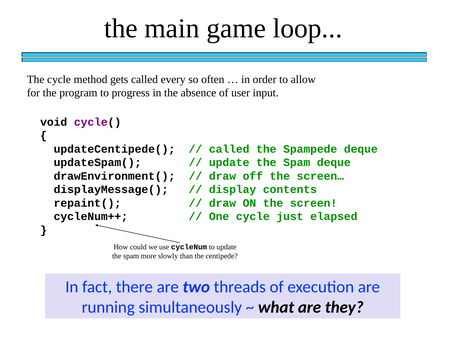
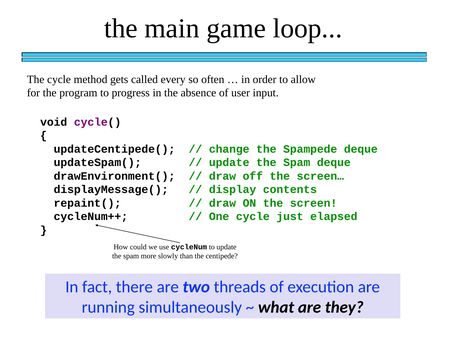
called at (229, 149): called -> change
